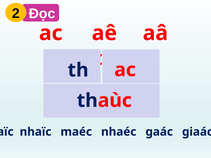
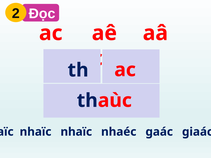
nhaïc maéc: maéc -> nhaïc
